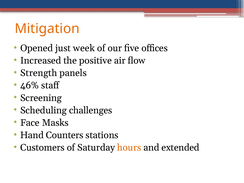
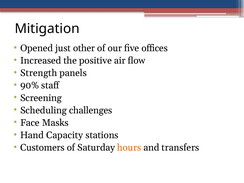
Mitigation colour: orange -> black
week: week -> other
46%: 46% -> 90%
Counters: Counters -> Capacity
extended: extended -> transfers
